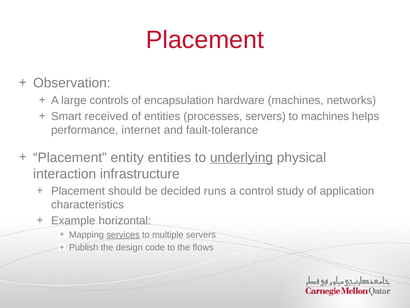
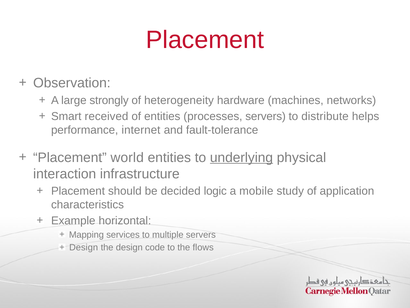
controls: controls -> strongly
encapsulation: encapsulation -> heterogeneity
to machines: machines -> distribute
entity: entity -> world
runs: runs -> logic
control: control -> mobile
services underline: present -> none
Publish at (84, 247): Publish -> Design
